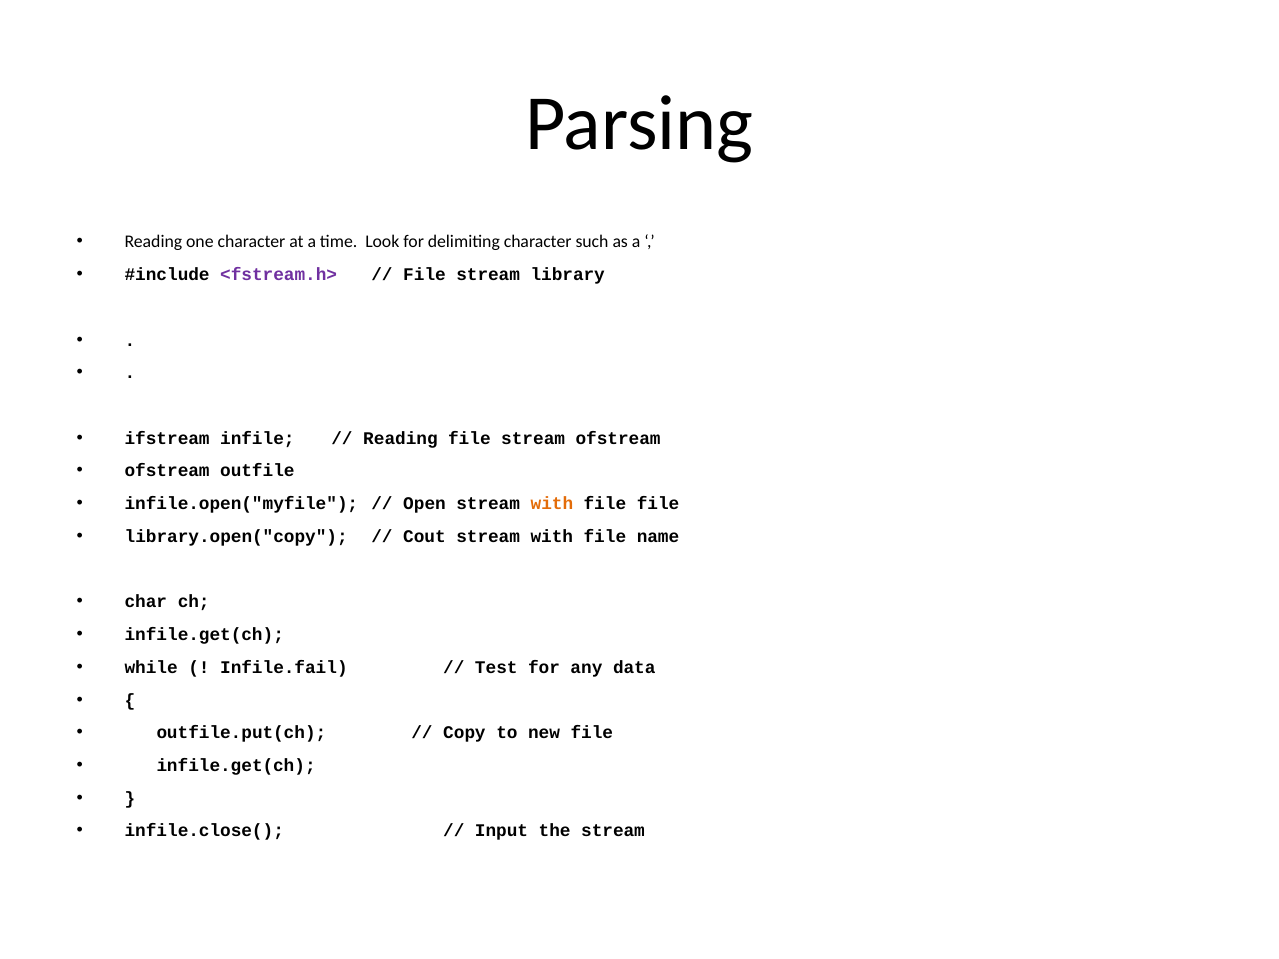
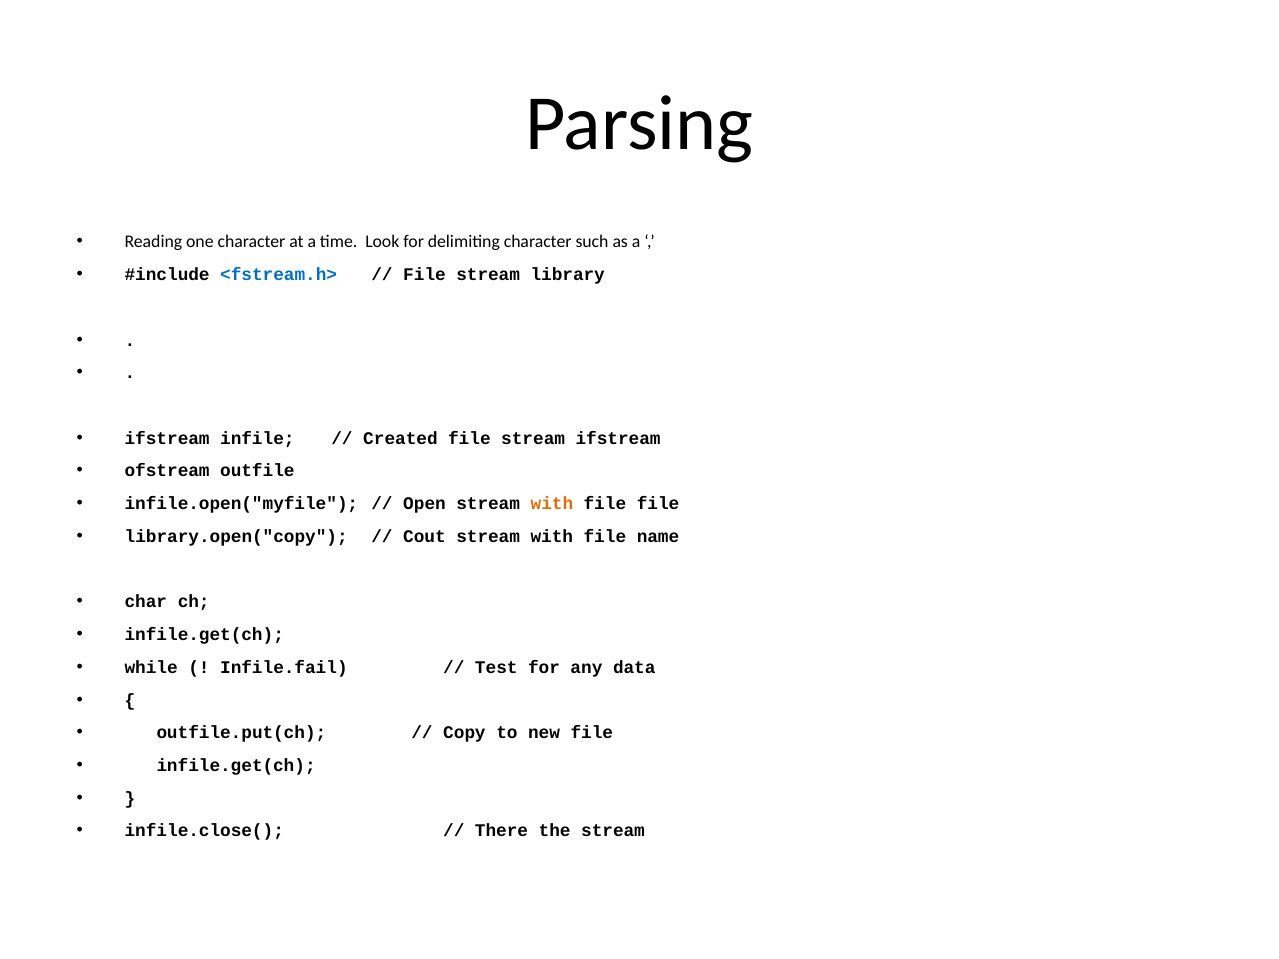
<fstream.h> colour: purple -> blue
Reading at (400, 439): Reading -> Created
stream ofstream: ofstream -> ifstream
Input: Input -> There
